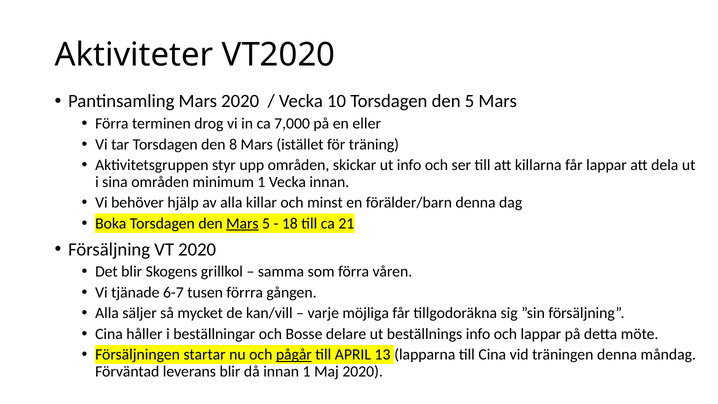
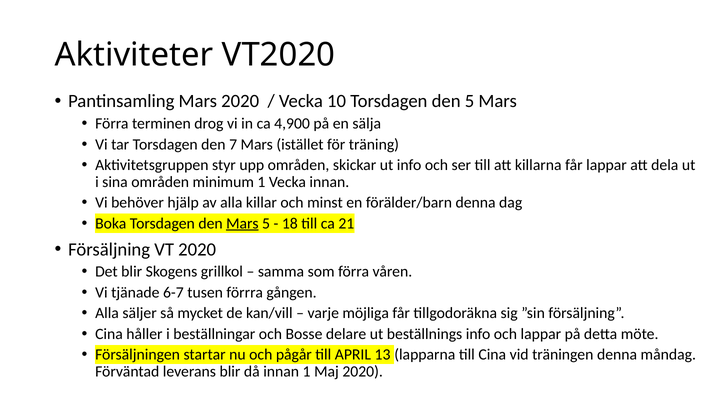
7,000: 7,000 -> 4,900
eller: eller -> sälja
8: 8 -> 7
pågår underline: present -> none
